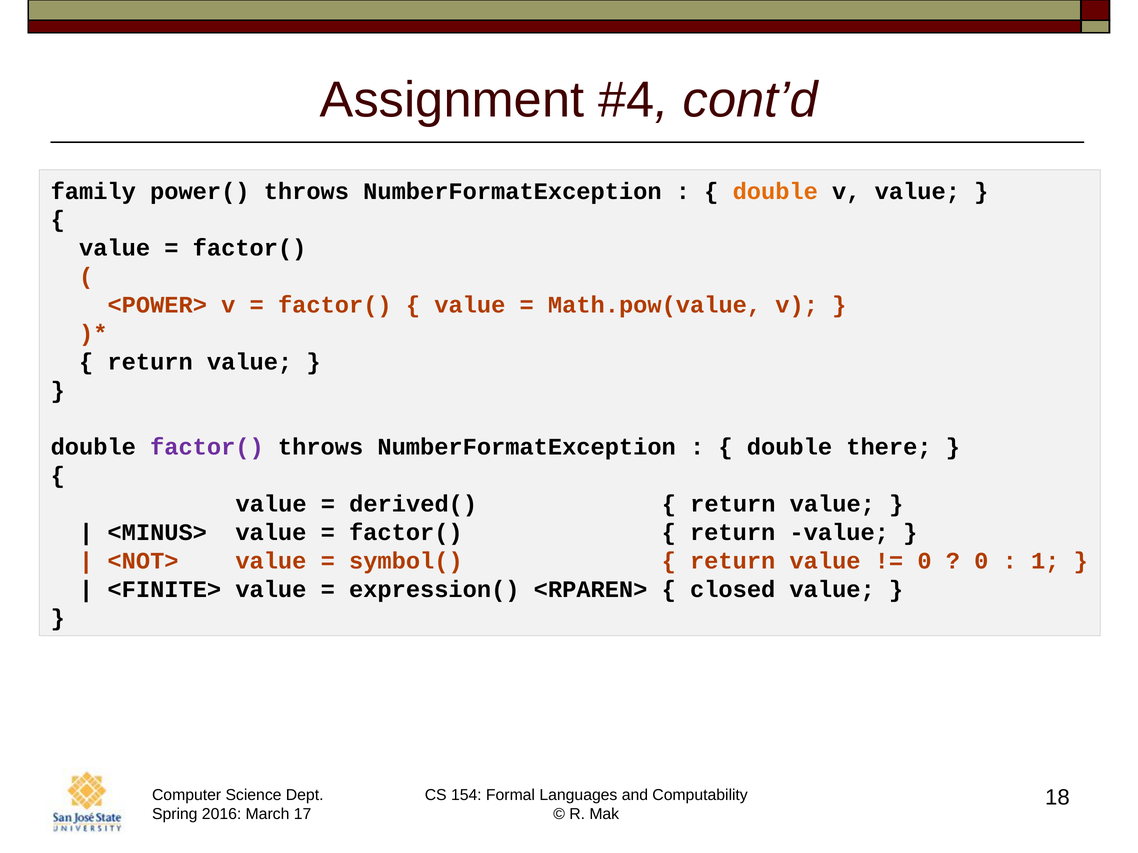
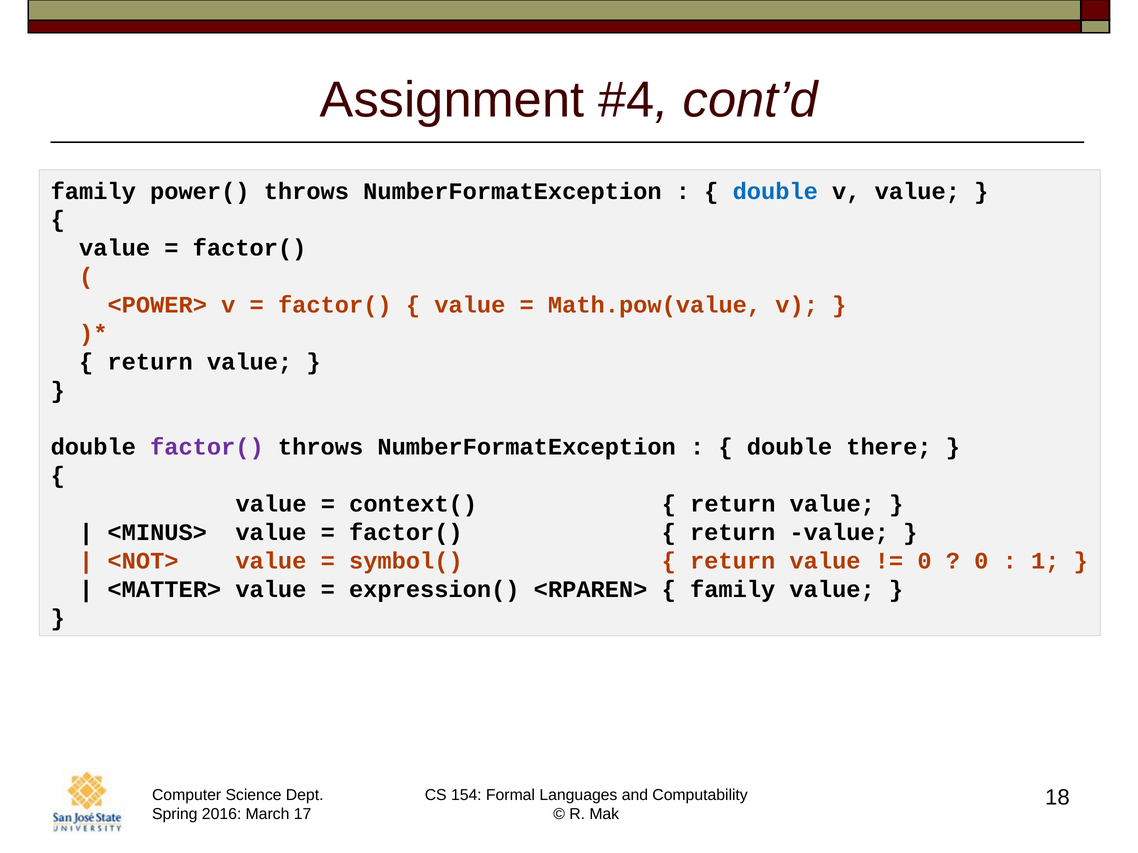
double at (775, 191) colour: orange -> blue
derived(: derived( -> context(
<FINITE>: <FINITE> -> <MATTER>
closed at (733, 590): closed -> family
